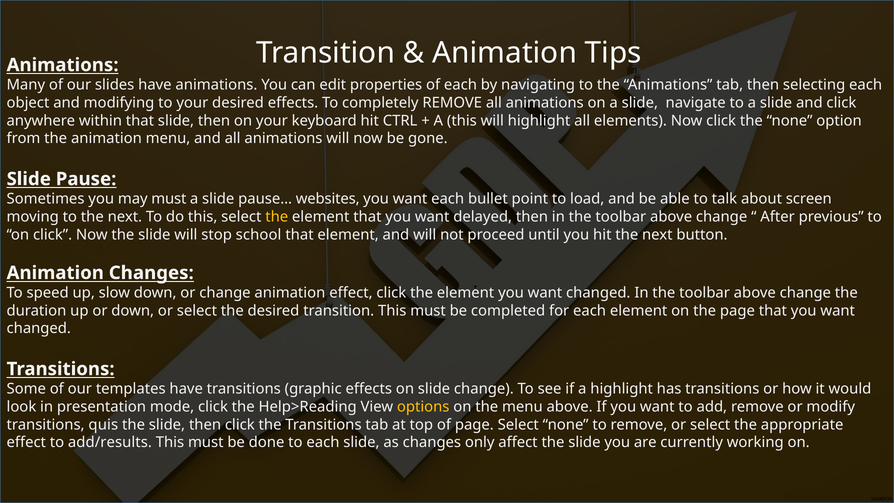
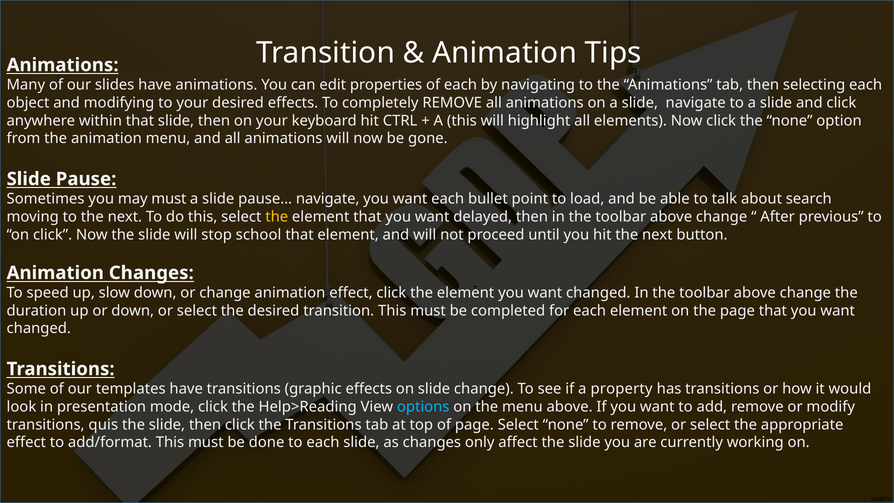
pause… websites: websites -> navigate
screen: screen -> search
a highlight: highlight -> property
options colour: yellow -> light blue
add/results: add/results -> add/format
